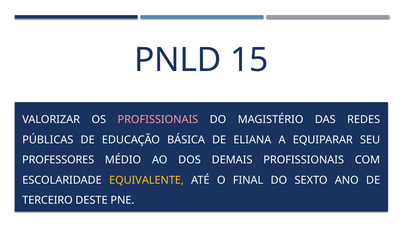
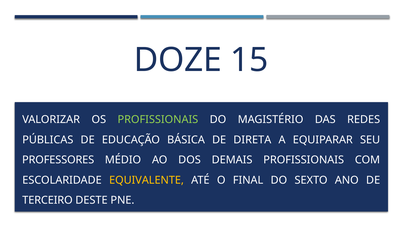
PNLD: PNLD -> DOZE
PROFISSIONAIS at (158, 120) colour: pink -> light green
ELIANA: ELIANA -> DIRETA
